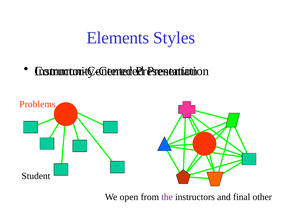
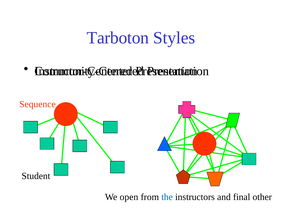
Elements: Elements -> Tarboton
Problems: Problems -> Sequence
the colour: purple -> blue
